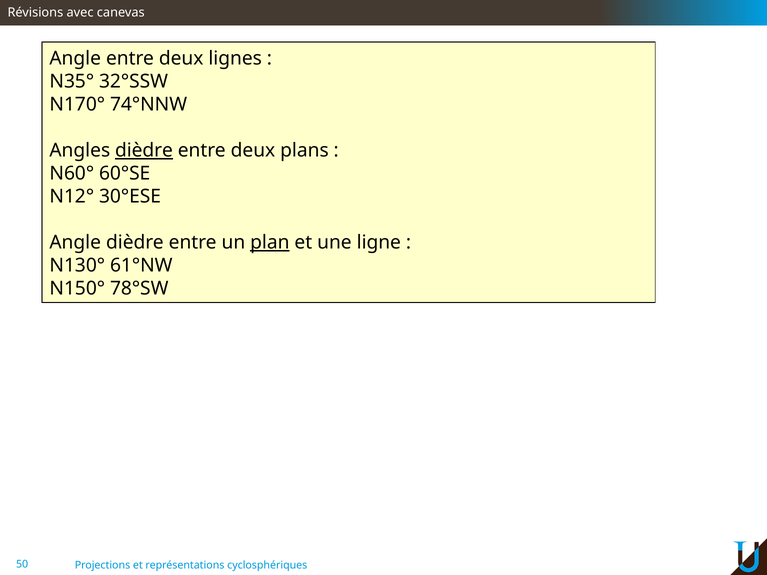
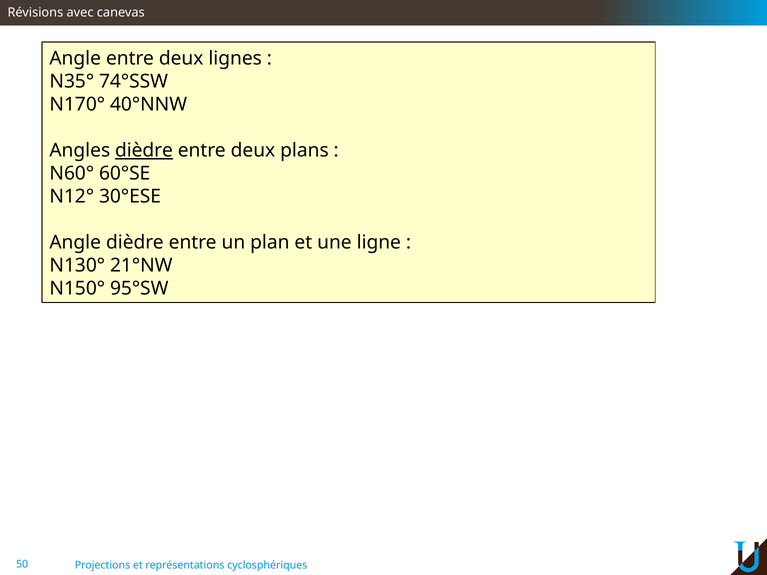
32°SSW: 32°SSW -> 74°SSW
74°NNW: 74°NNW -> 40°NNW
plan underline: present -> none
61°NW: 61°NW -> 21°NW
78°SW: 78°SW -> 95°SW
